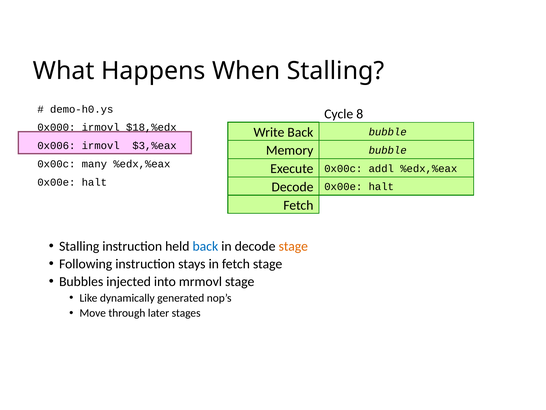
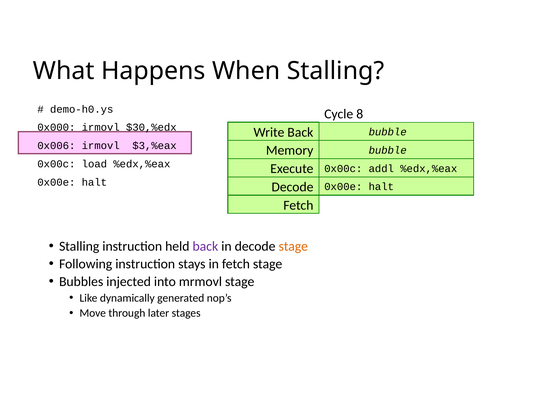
$18,%edx: $18,%edx -> $30,%edx
many: many -> load
back at (205, 246) colour: blue -> purple
